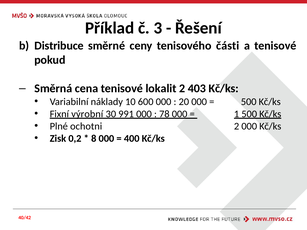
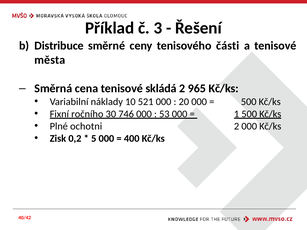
pokud: pokud -> města
lokalit: lokalit -> skládá
403: 403 -> 965
600: 600 -> 521
výrobní: výrobní -> ročního
991: 991 -> 746
78: 78 -> 53
8: 8 -> 5
